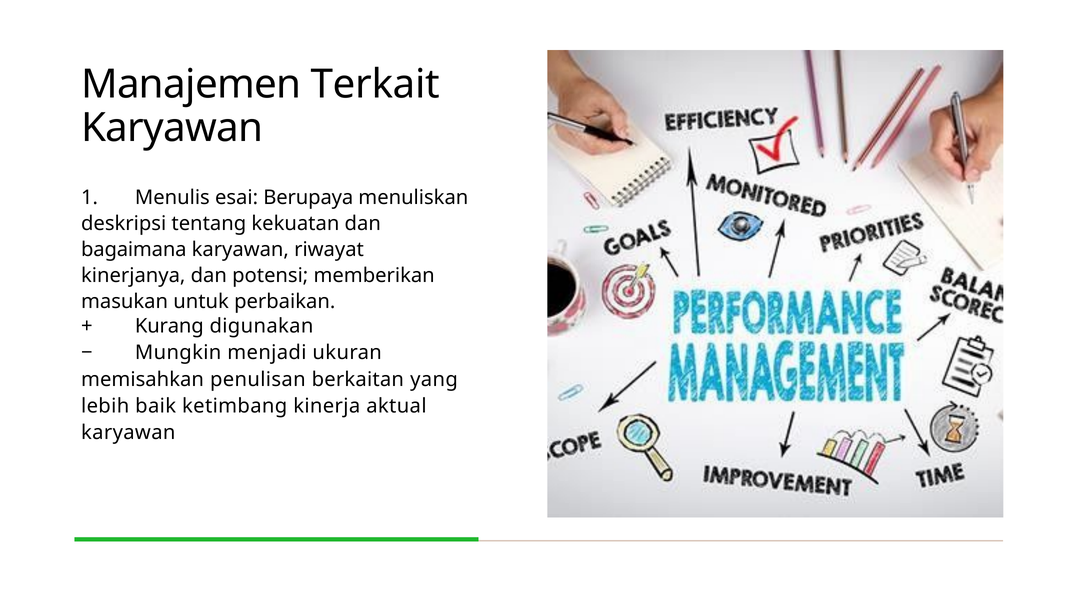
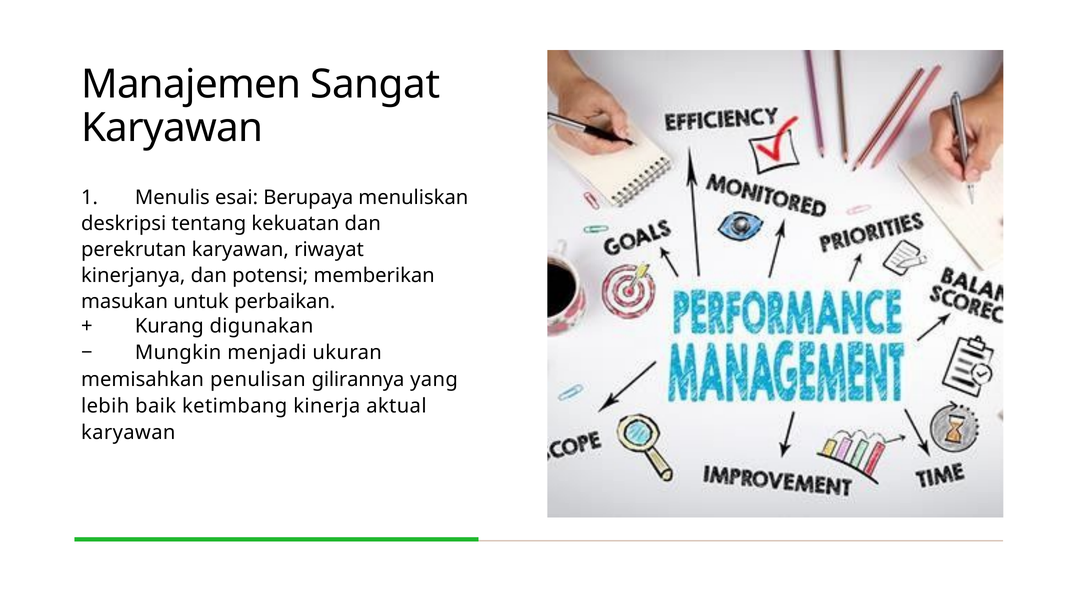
Terkait: Terkait -> Sangat
bagaimana: bagaimana -> perekrutan
berkaitan: berkaitan -> gilirannya
